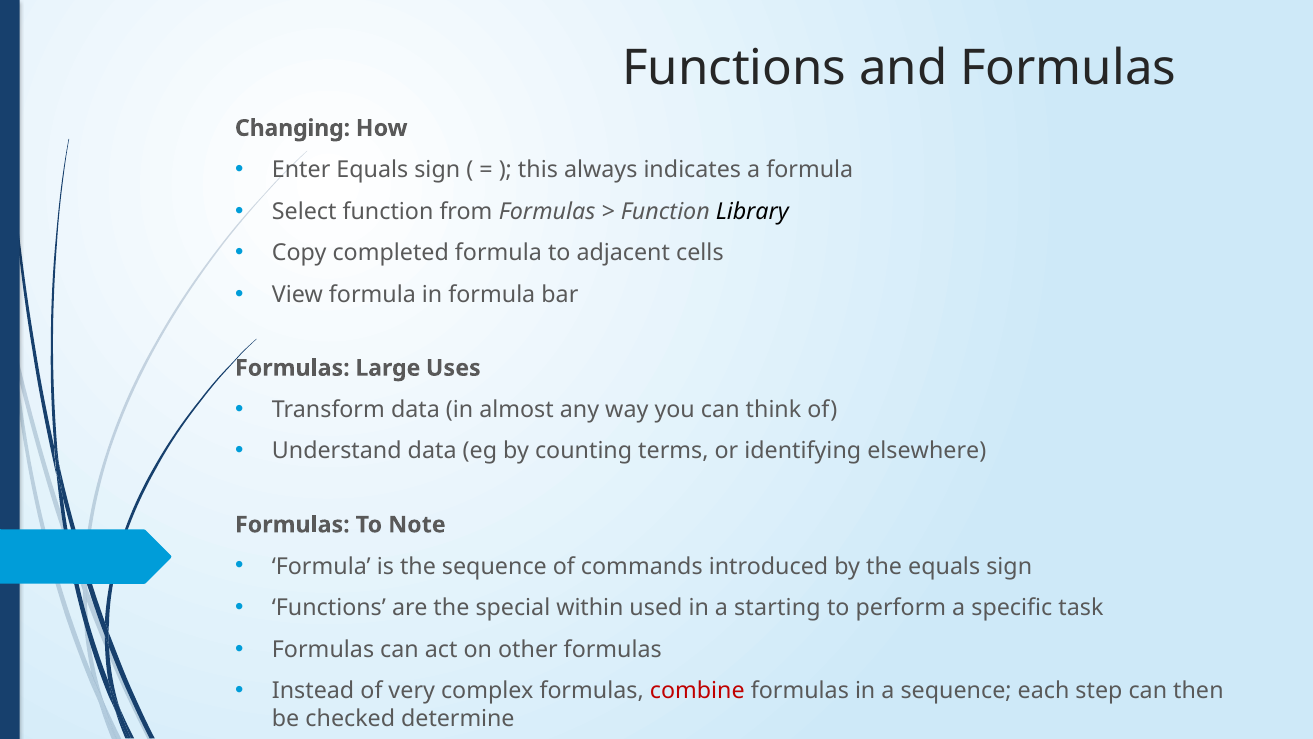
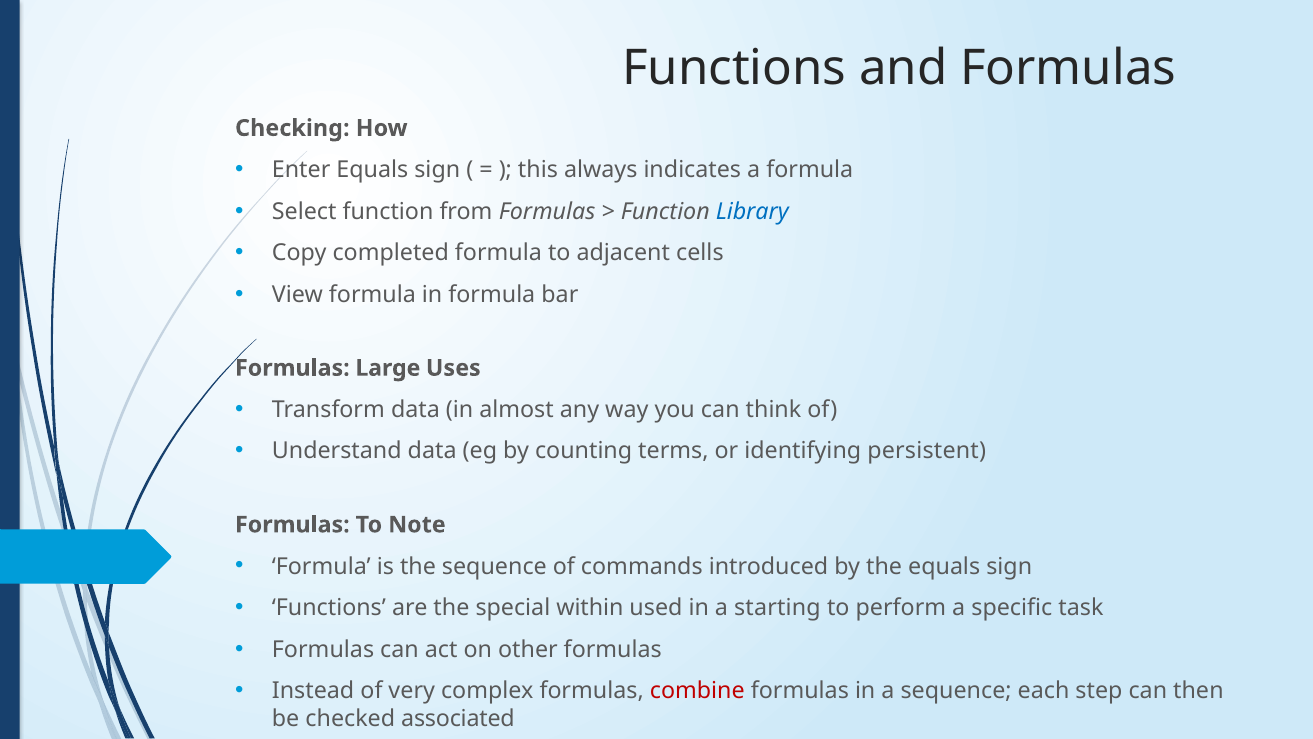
Changing: Changing -> Checking
Library colour: black -> blue
elsewhere: elsewhere -> persistent
determine: determine -> associated
